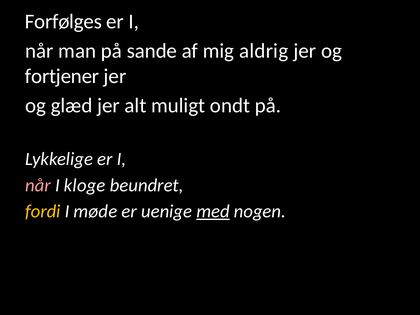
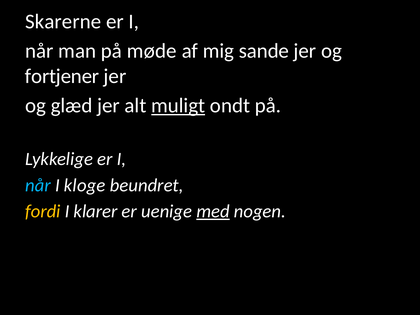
Forfølges: Forfølges -> Skarerne
sande: sande -> møde
aldrig: aldrig -> sande
muligt underline: none -> present
når at (38, 185) colour: pink -> light blue
møde: møde -> klarer
